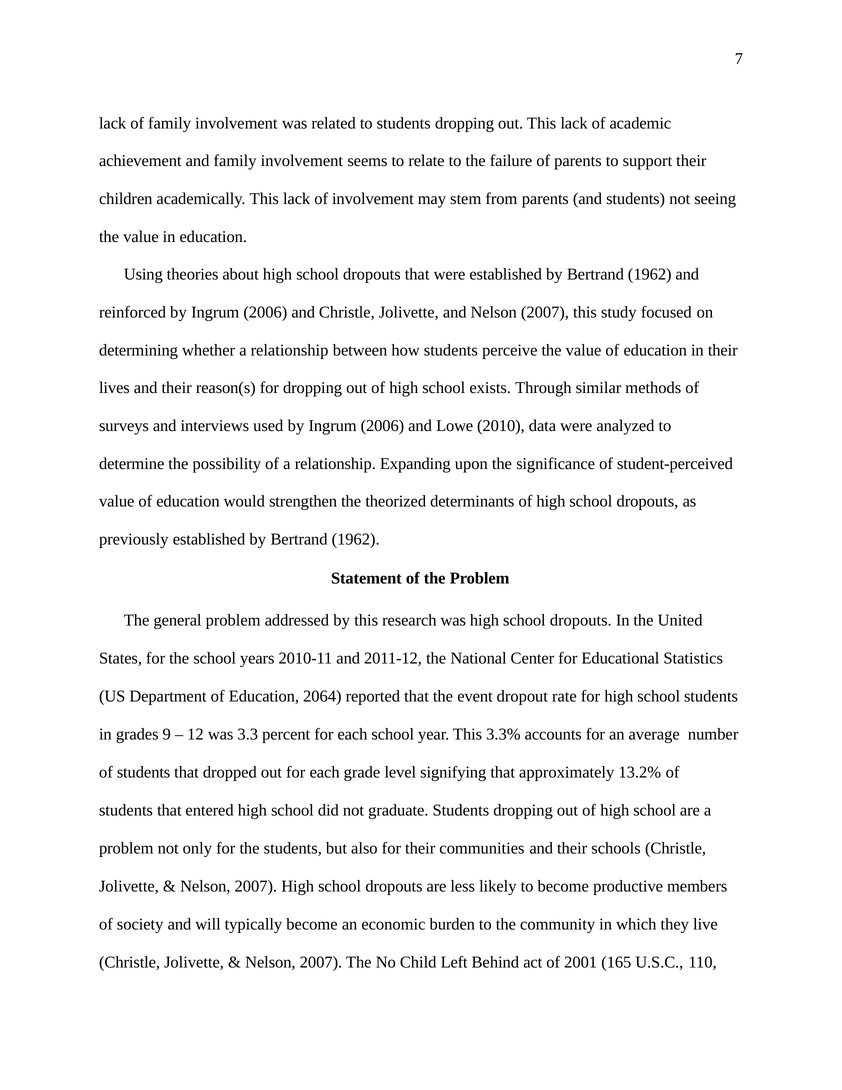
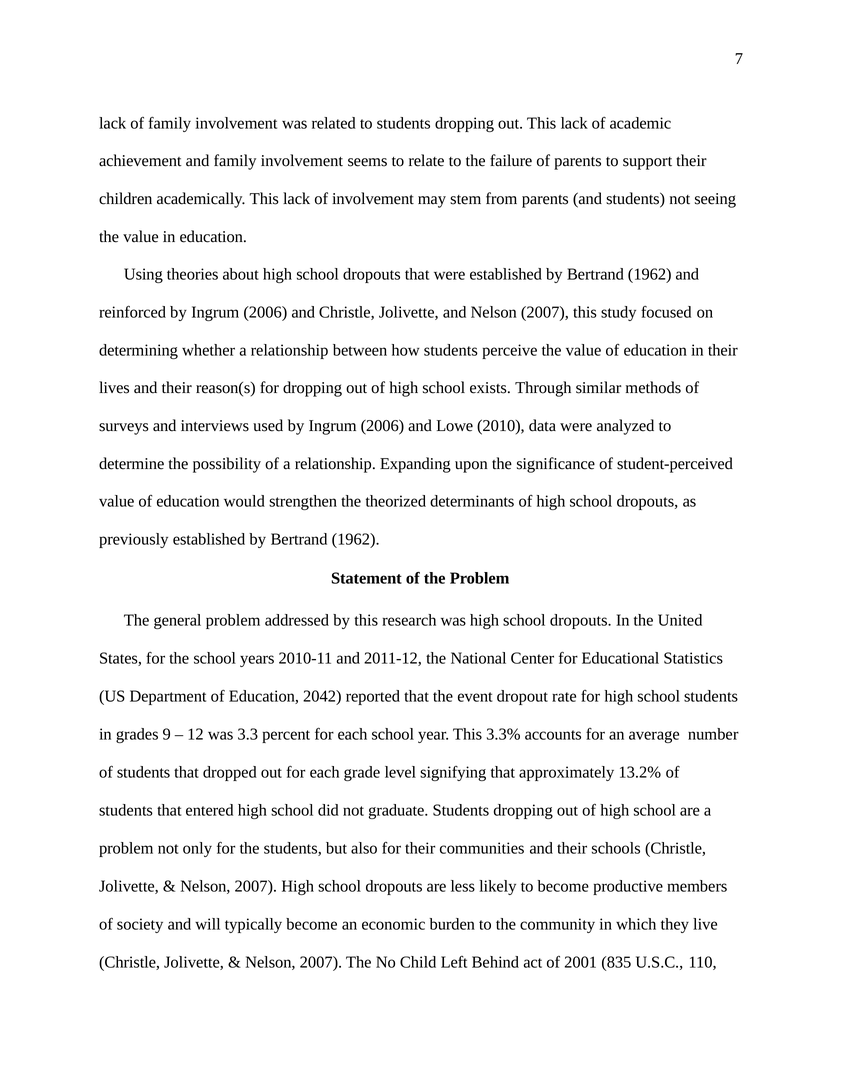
2064: 2064 -> 2042
165: 165 -> 835
